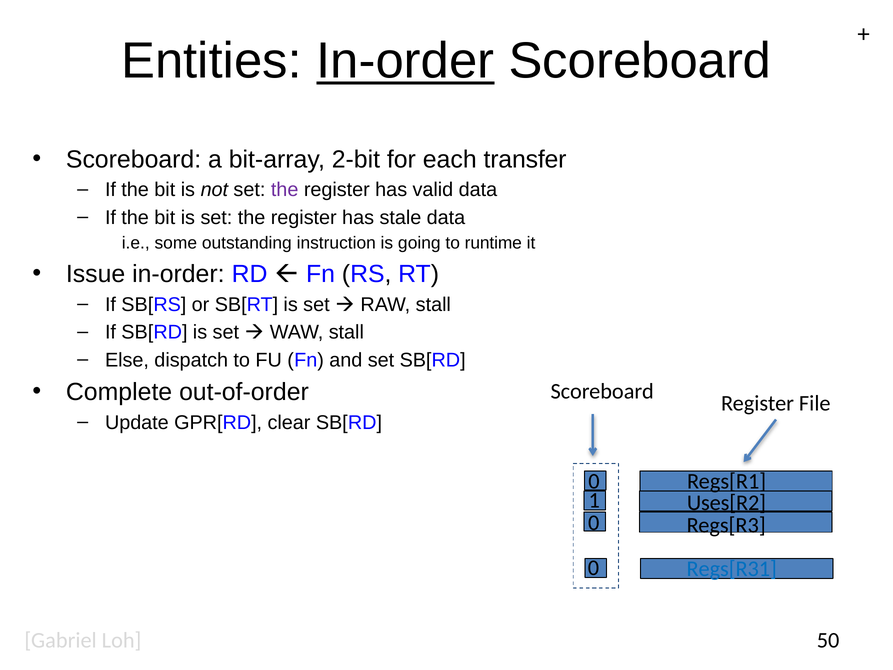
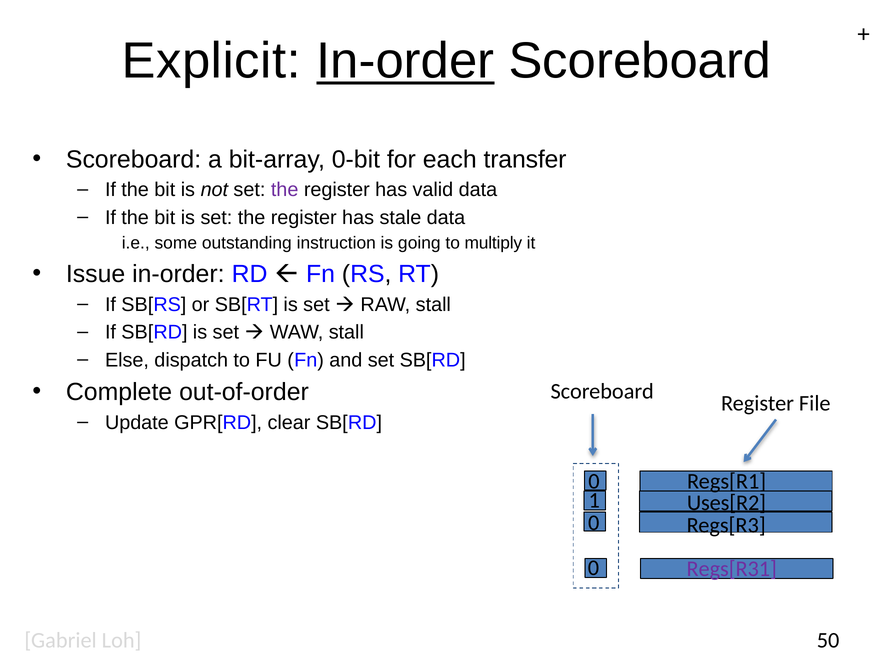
Entities: Entities -> Explicit
2-bit: 2-bit -> 0-bit
runtime: runtime -> multiply
Regs[R31 colour: blue -> purple
